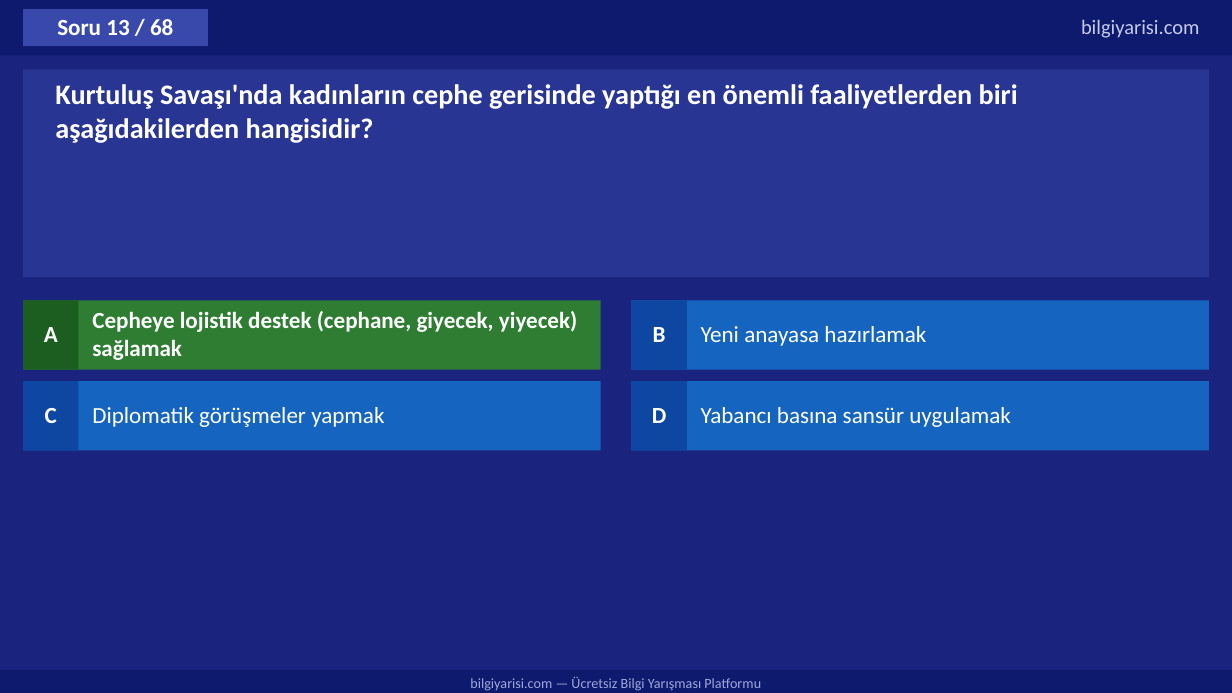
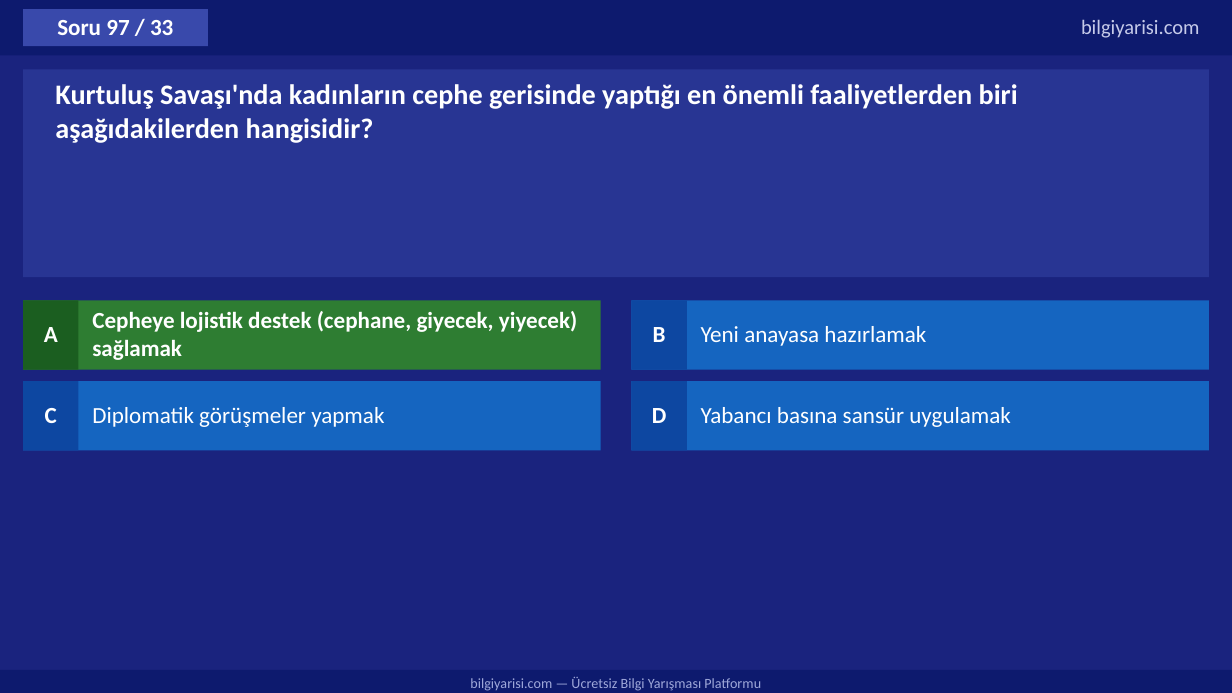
13: 13 -> 97
68: 68 -> 33
